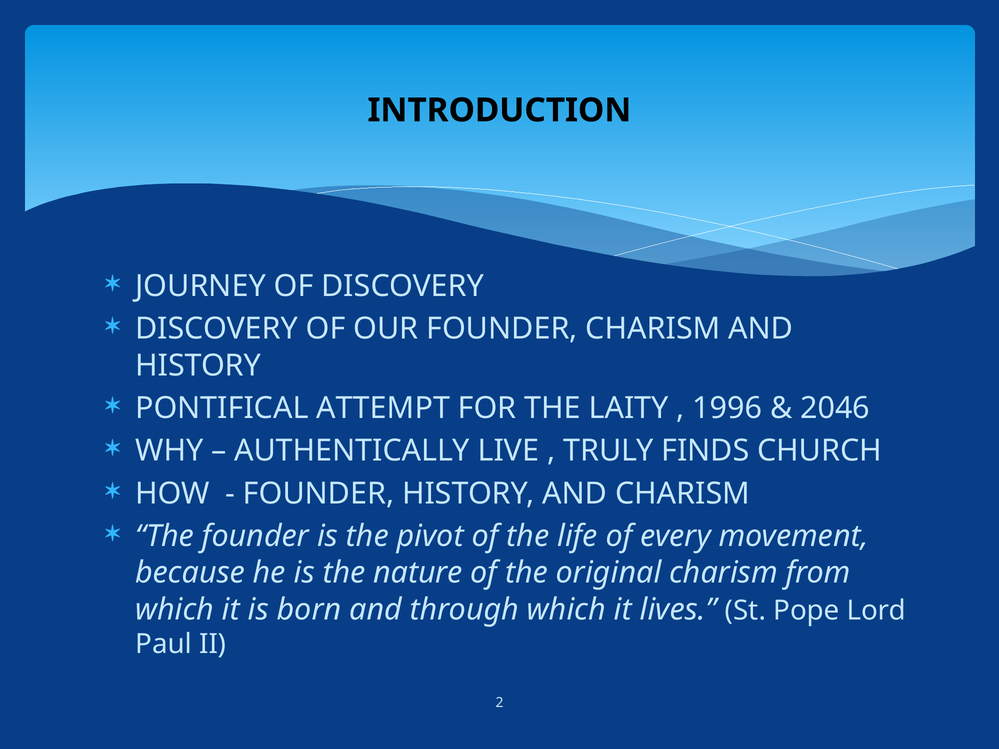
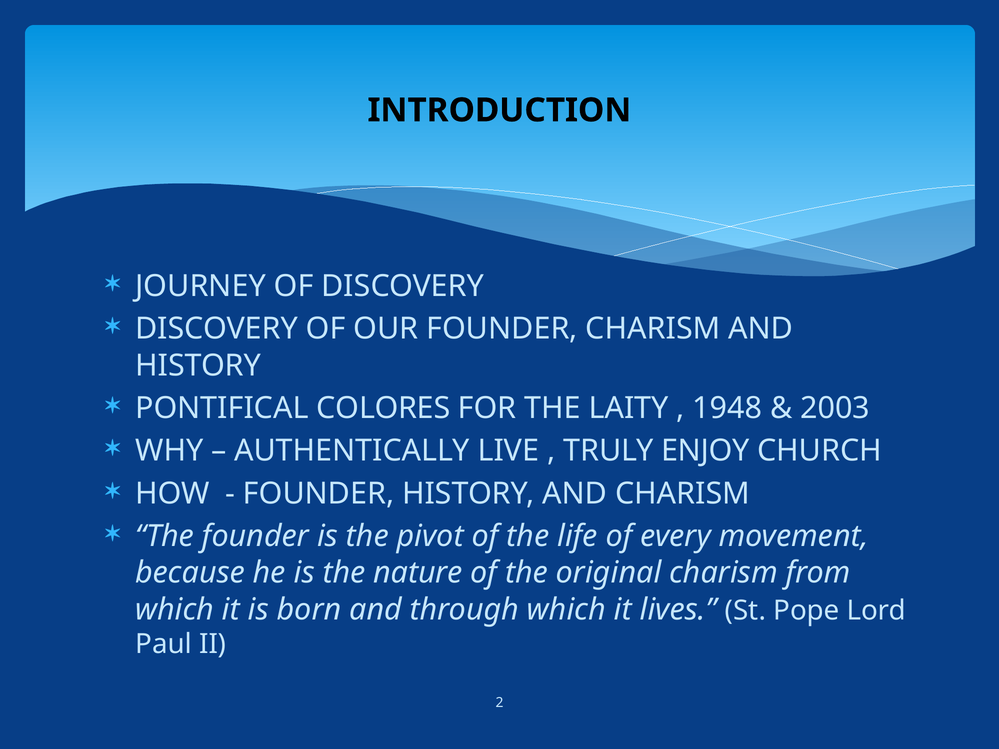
ATTEMPT: ATTEMPT -> COLORES
1996: 1996 -> 1948
2046: 2046 -> 2003
FINDS: FINDS -> ENJOY
